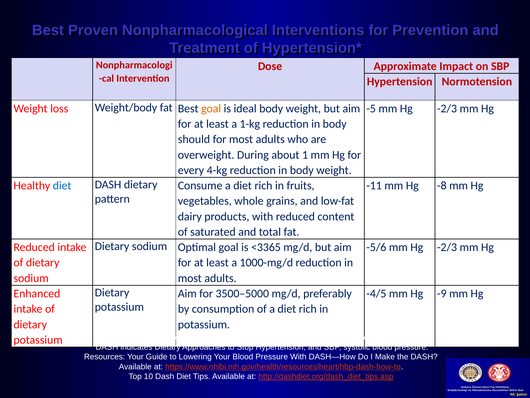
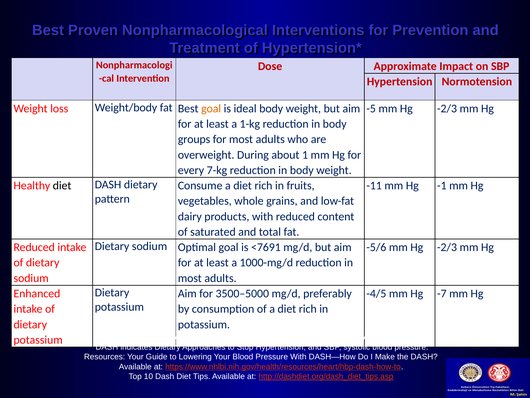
should: should -> groups
4-kg: 4-kg -> 7-kg
diet at (62, 185) colour: blue -> black
-8: -8 -> -1
<3365: <3365 -> <7691
-9: -9 -> -7
